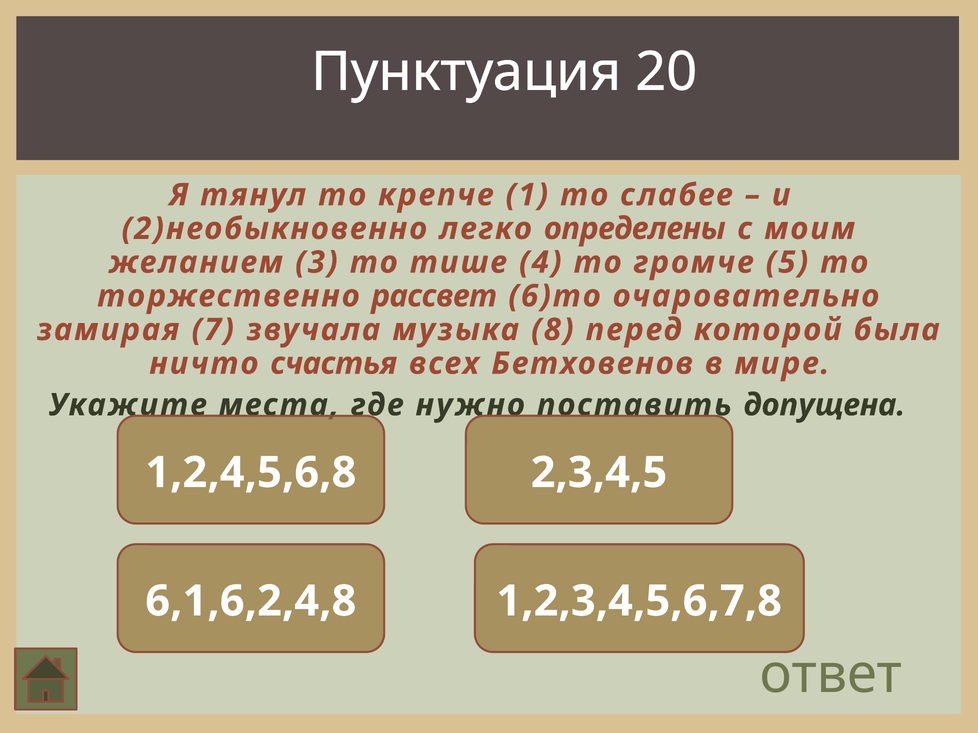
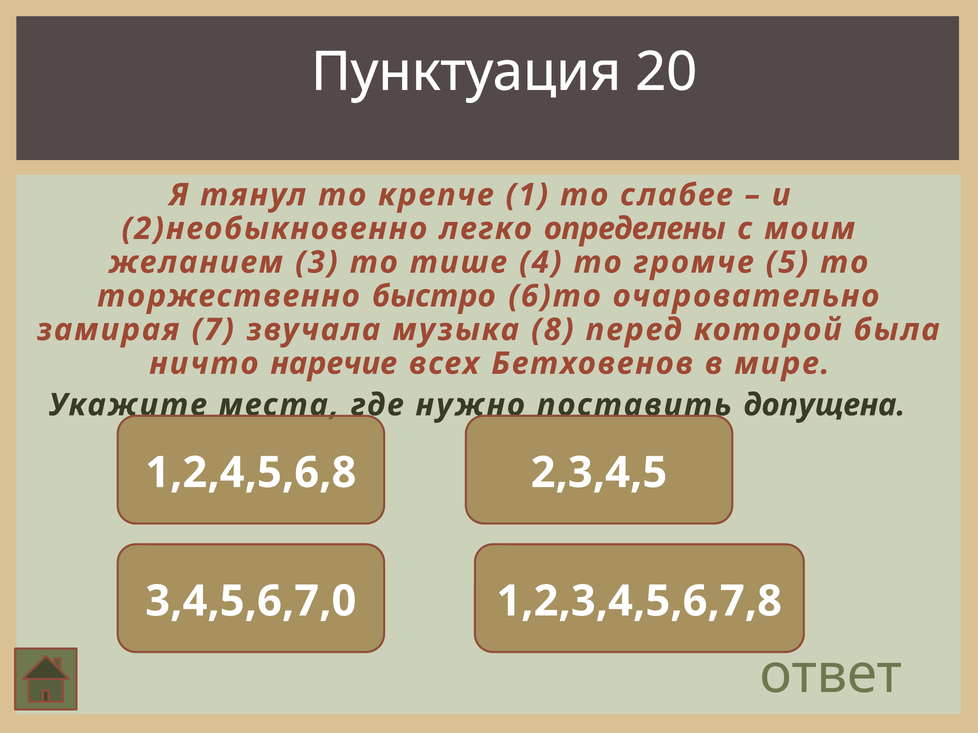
рассвет: рассвет -> быстро
счастья: счастья -> наречие
6,1,6,2,4,8: 6,1,6,2,4,8 -> 3,4,5,6,7,0
